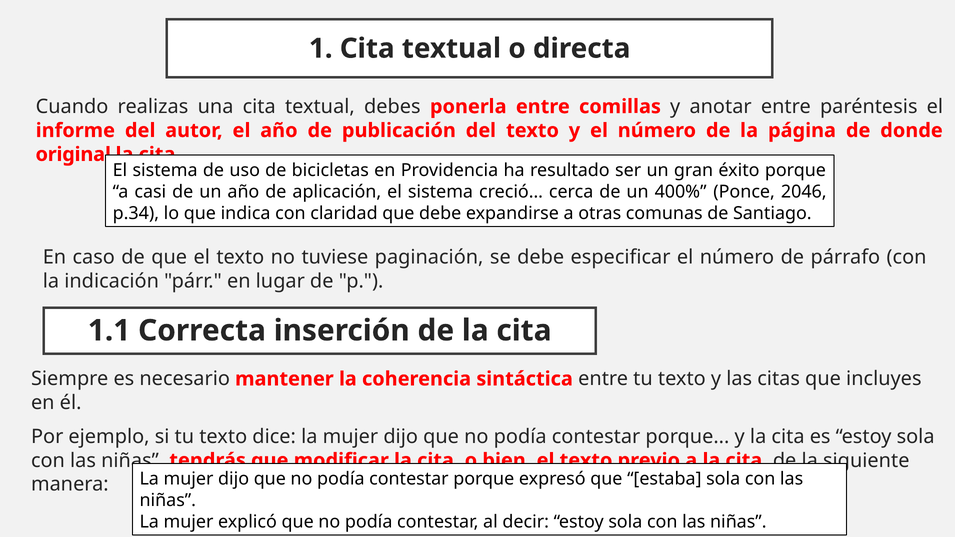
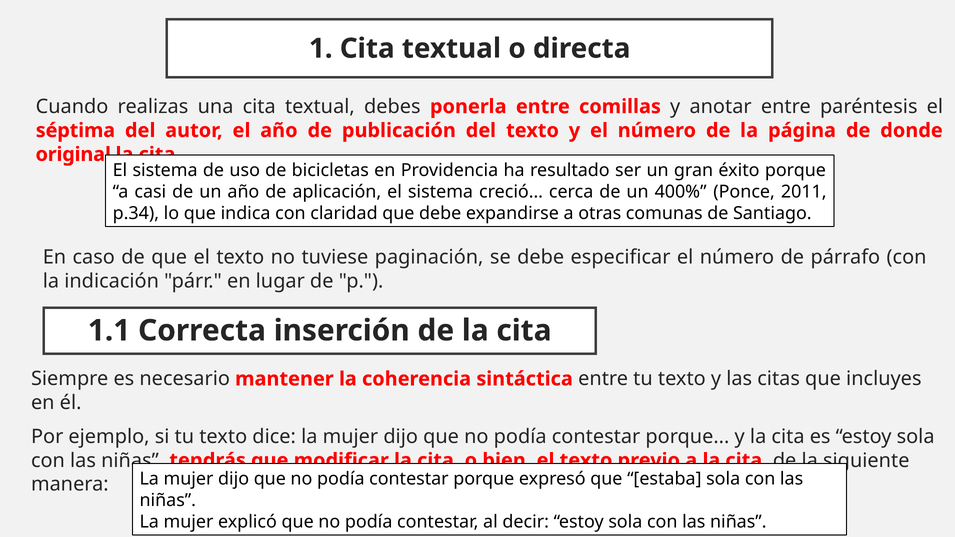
informe: informe -> séptima
2046: 2046 -> 2011
